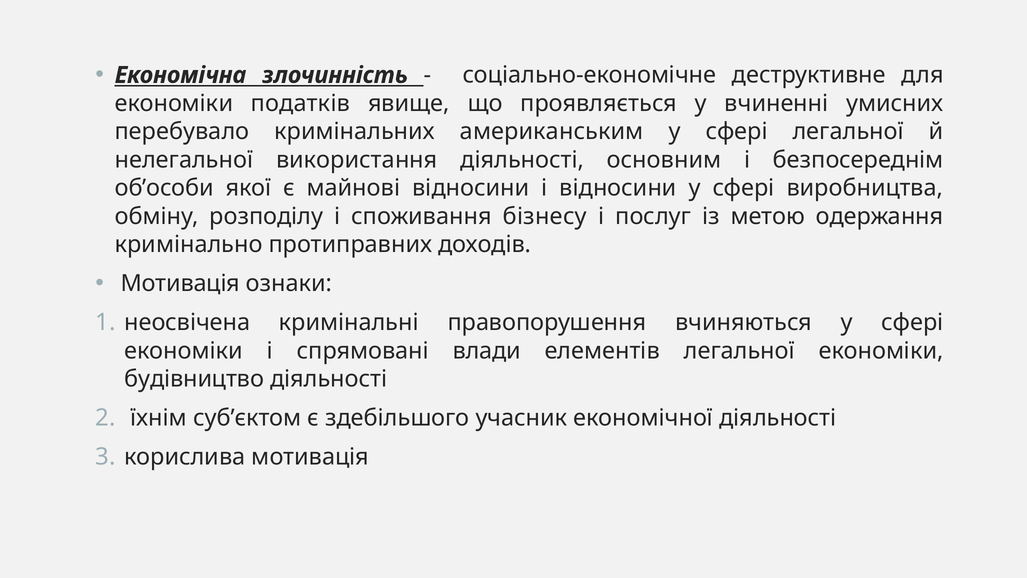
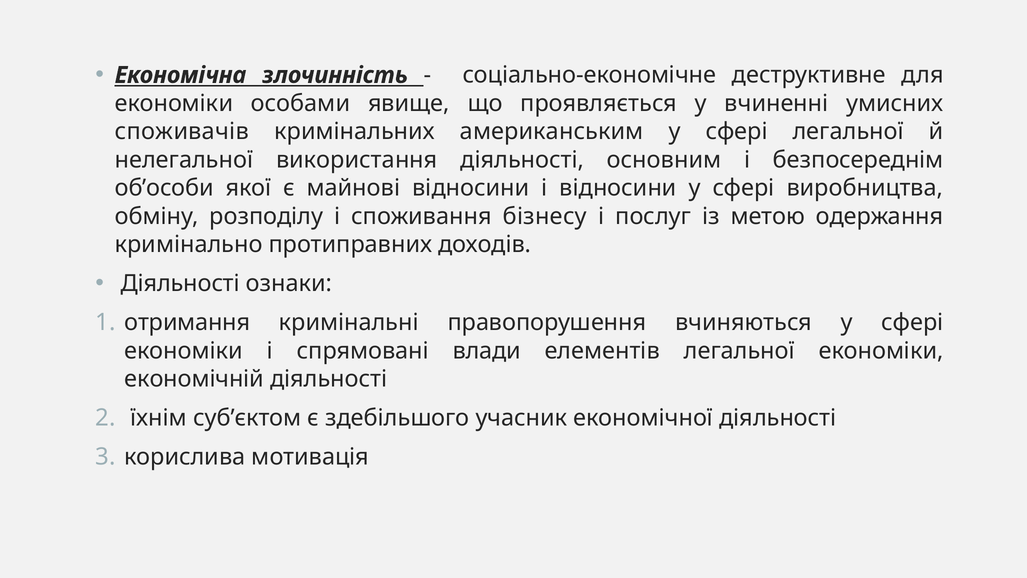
податків: податків -> особами
перебувало: перебувало -> споживачів
Мотивація at (180, 283): Мотивація -> Діяльності
неосвічена: неосвічена -> отримання
будівництво: будівництво -> економічній
